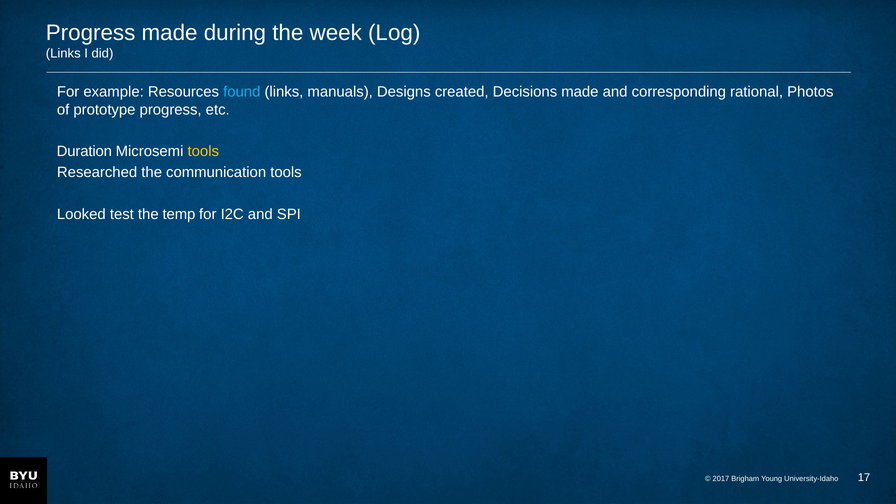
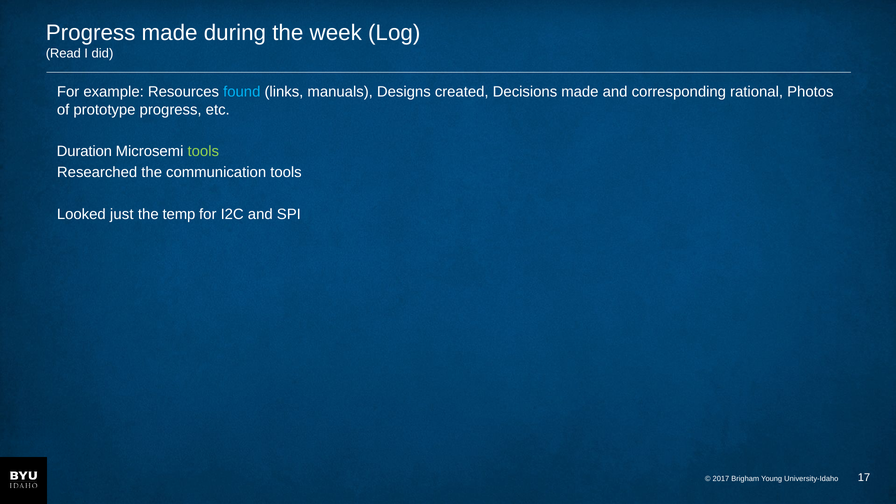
Links at (63, 53): Links -> Read
tools at (203, 151) colour: yellow -> light green
test: test -> just
